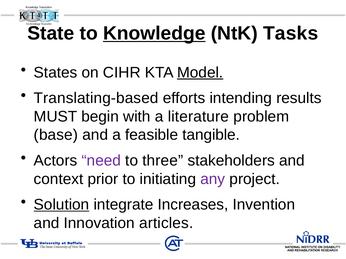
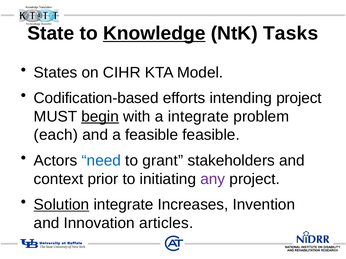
Model underline: present -> none
Translating-based: Translating-based -> Codification-based
intending results: results -> project
begin underline: none -> present
a literature: literature -> integrate
base: base -> each
feasible tangible: tangible -> feasible
need colour: purple -> blue
three: three -> grant
